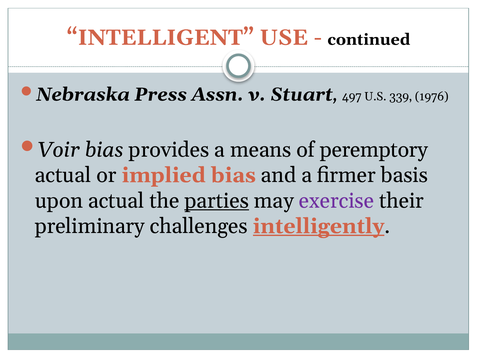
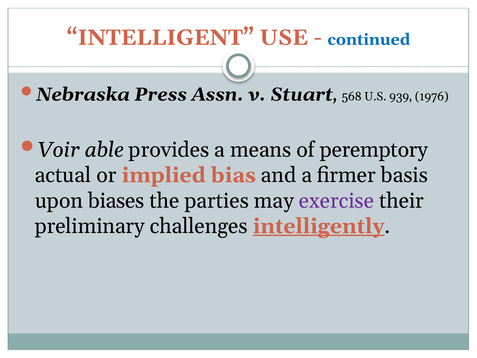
continued colour: black -> blue
497: 497 -> 568
339: 339 -> 939
Voir bias: bias -> able
upon actual: actual -> biases
parties underline: present -> none
